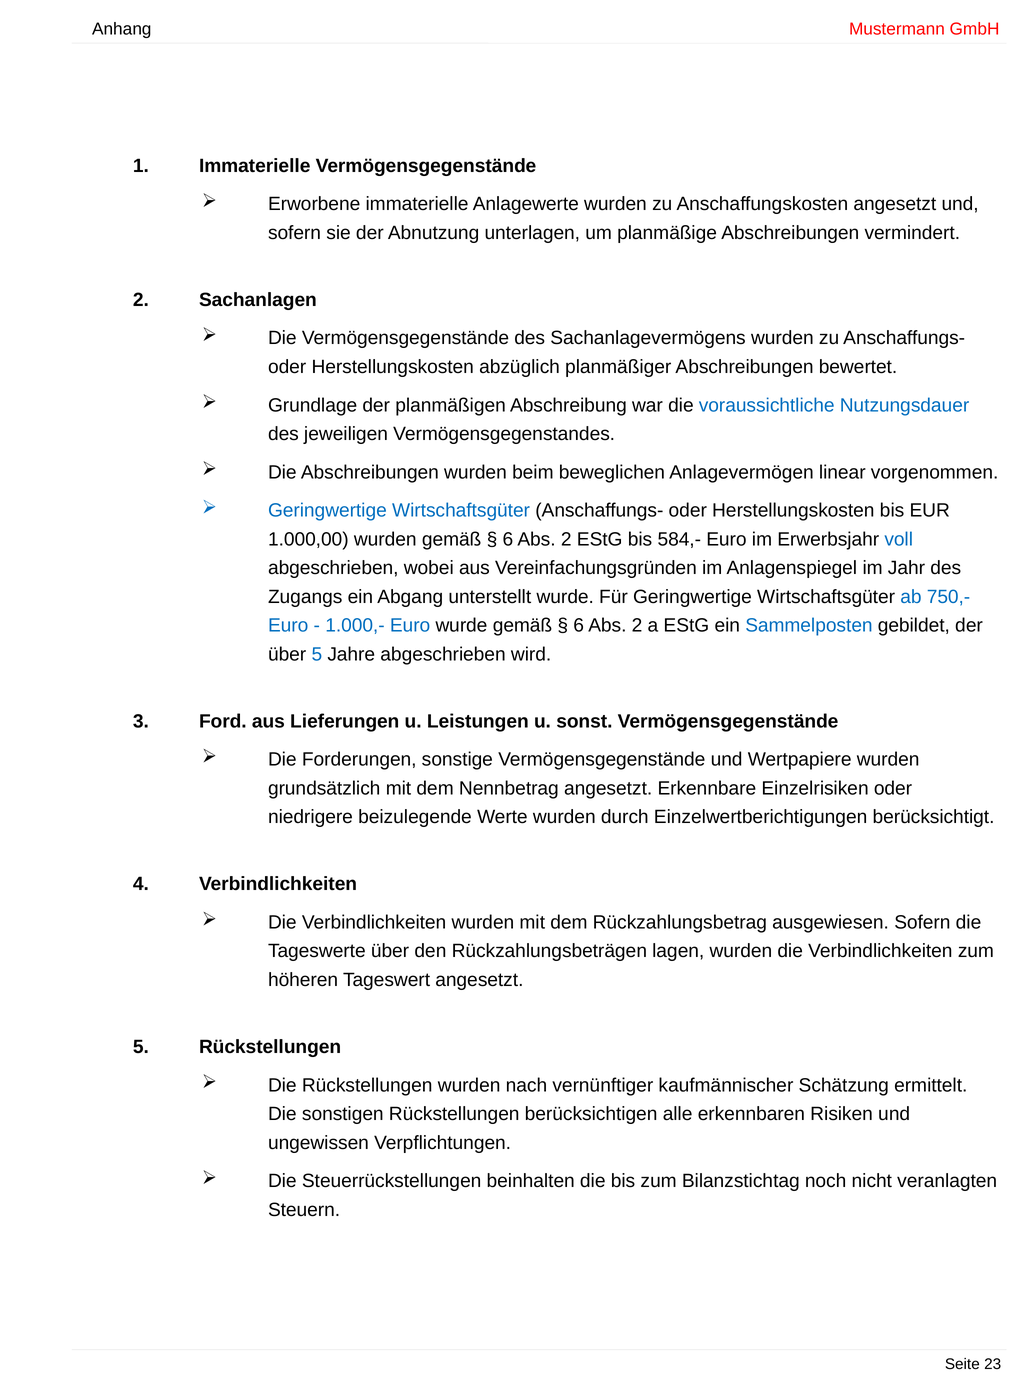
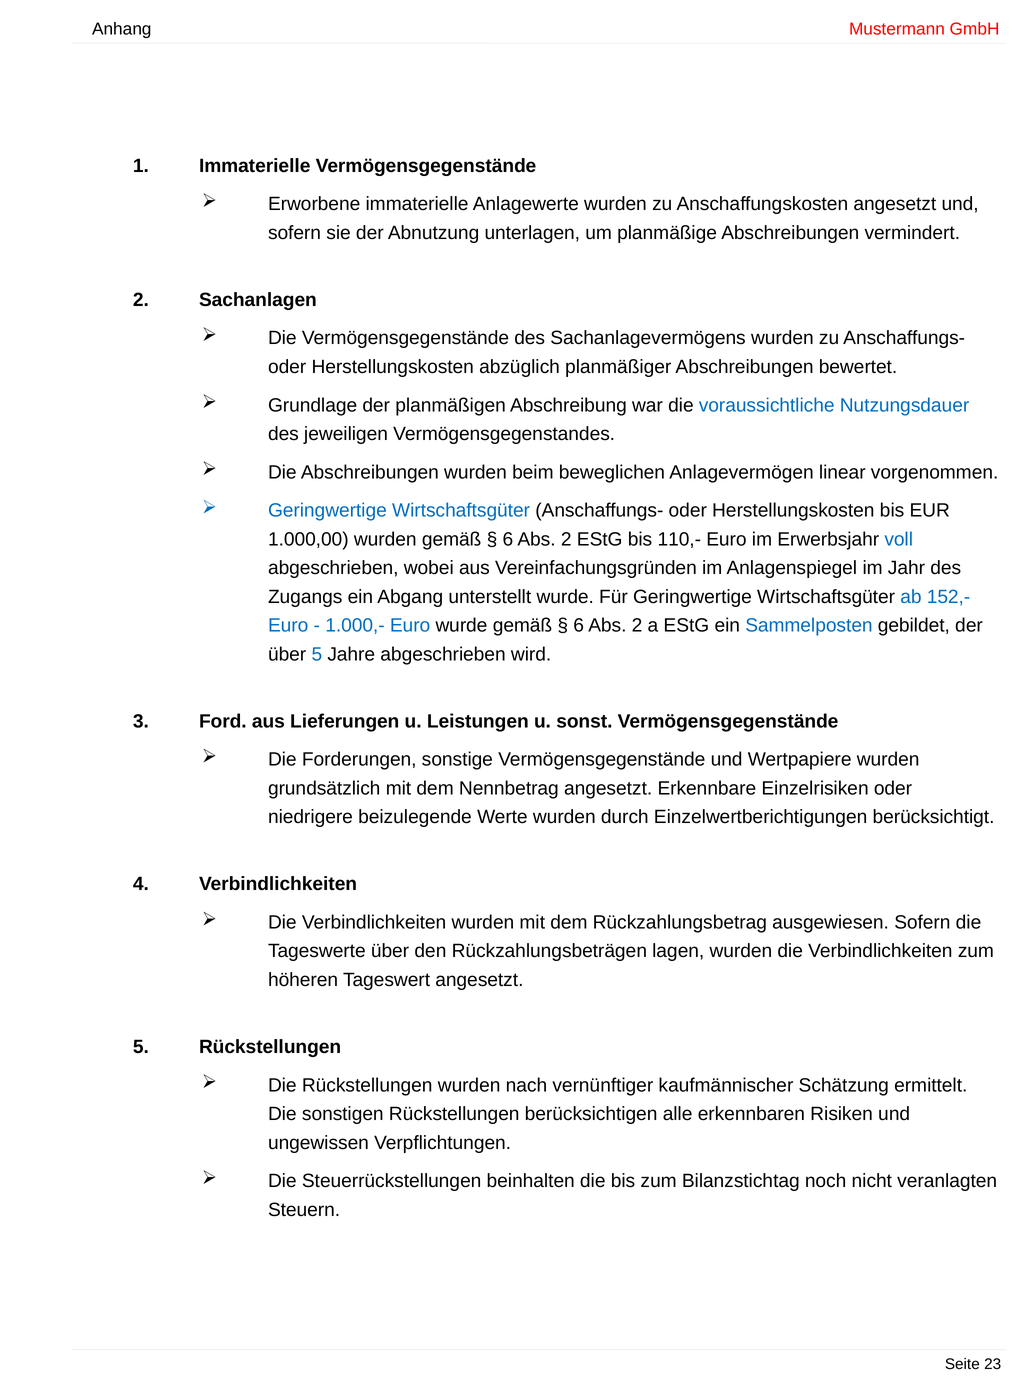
584,-: 584,- -> 110,-
750,-: 750,- -> 152,-
